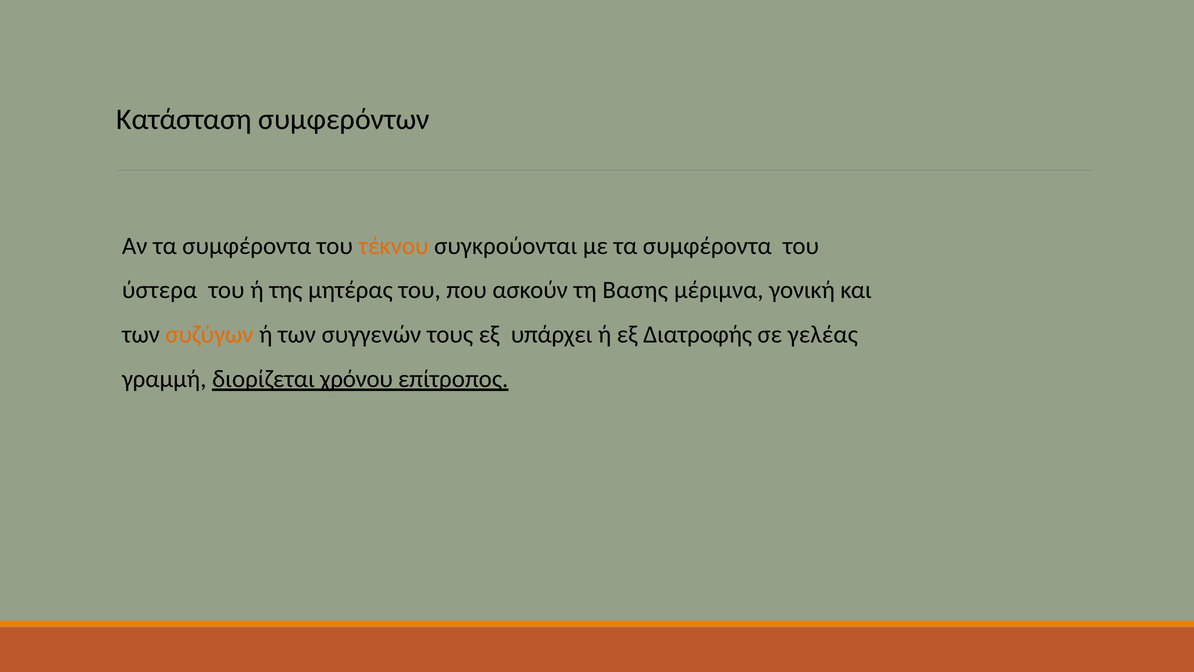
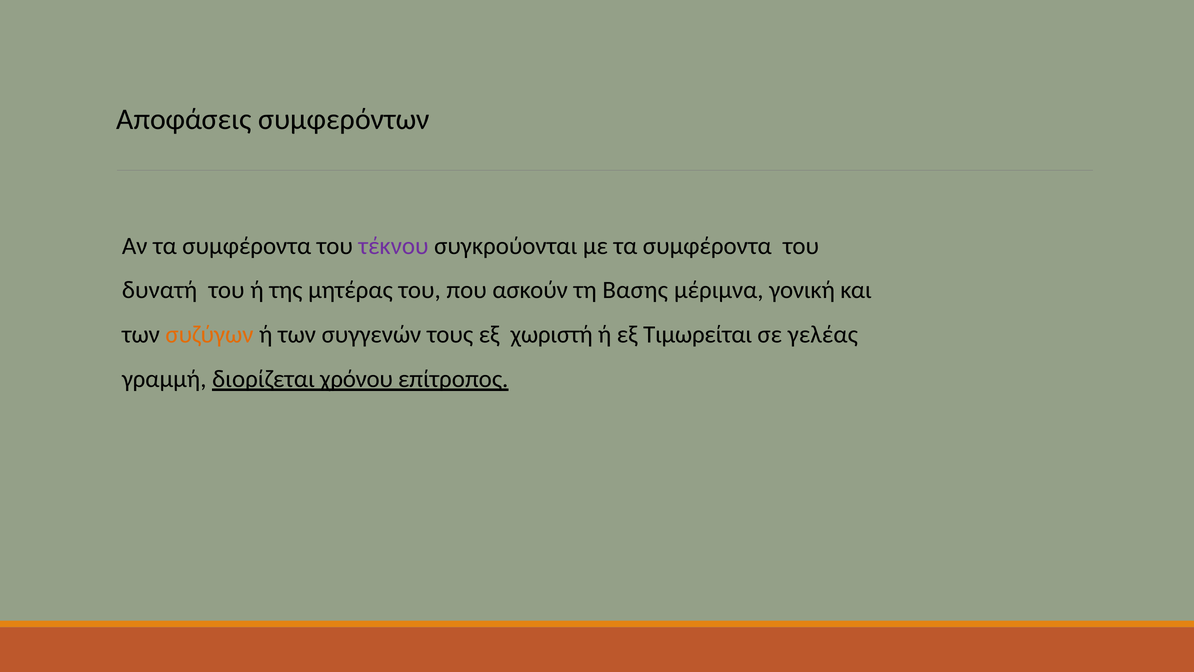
Κατάσταση: Κατάσταση -> Αποφάσεις
τέκνου colour: orange -> purple
ύστερα: ύστερα -> δυνατή
υπάρχει: υπάρχει -> χωριστή
Διατροφής: Διατροφής -> Τιμωρείται
